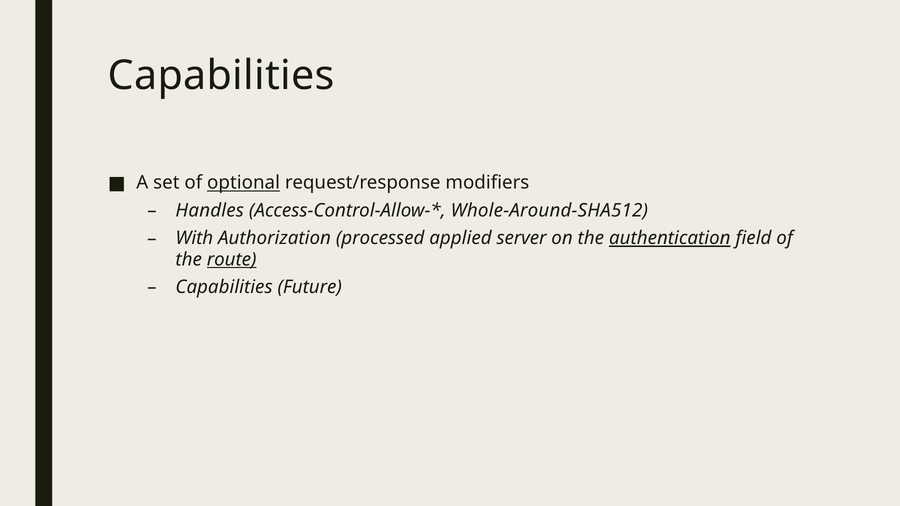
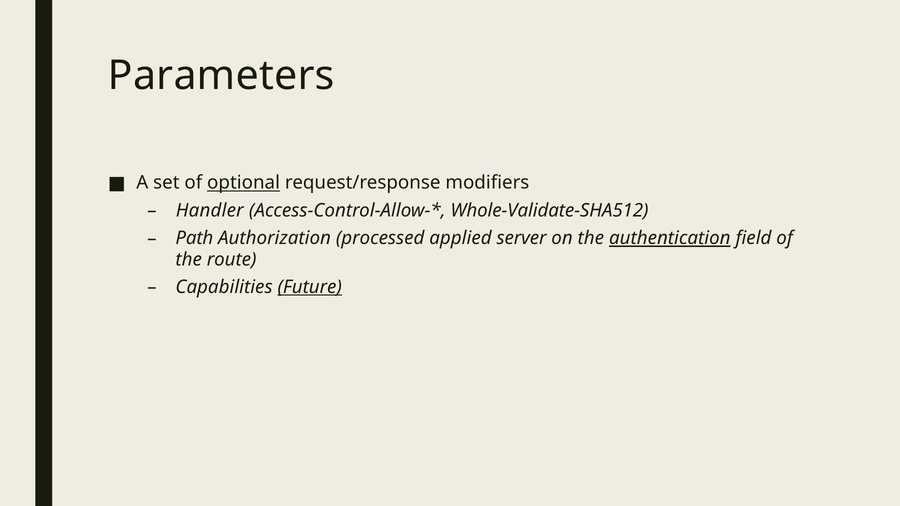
Capabilities at (221, 76): Capabilities -> Parameters
Handles: Handles -> Handler
Whole-Around-SHA512: Whole-Around-SHA512 -> Whole-Validate-SHA512
With: With -> Path
route underline: present -> none
Future underline: none -> present
